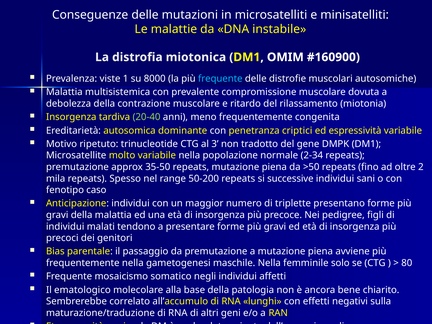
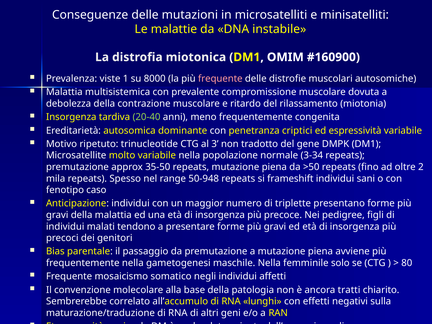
frequente at (220, 79) colour: light blue -> pink
2-34: 2-34 -> 3-34
50-200: 50-200 -> 50-948
successive: successive -> frameshift
ematologico: ematologico -> convenzione
bene: bene -> tratti
